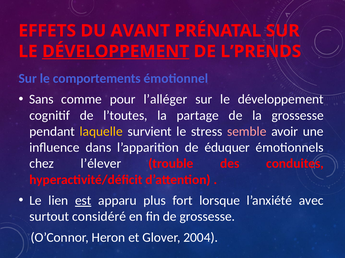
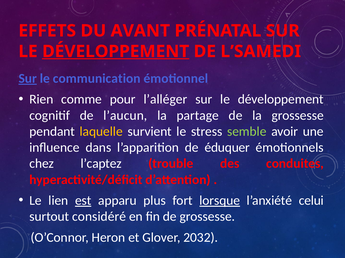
L’PRENDS: L’PRENDS -> L’SAMEDI
Sur at (28, 79) underline: none -> present
comportements: comportements -> communication
Sans: Sans -> Rien
l’toutes: l’toutes -> l’aucun
semble colour: pink -> light green
l’élever: l’élever -> l’captez
lorsque underline: none -> present
avec: avec -> celui
2004: 2004 -> 2032
